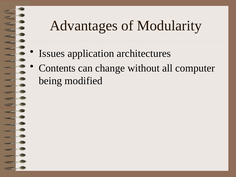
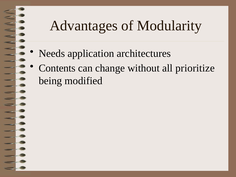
Issues: Issues -> Needs
computer: computer -> prioritize
